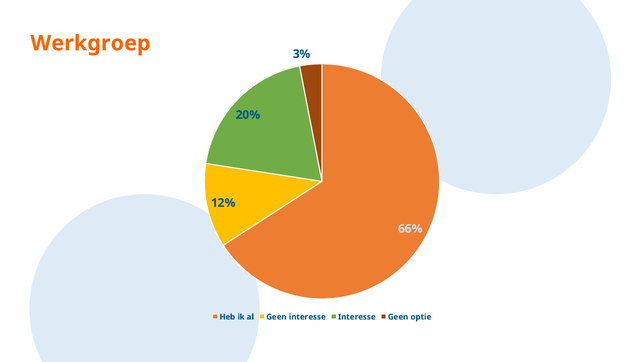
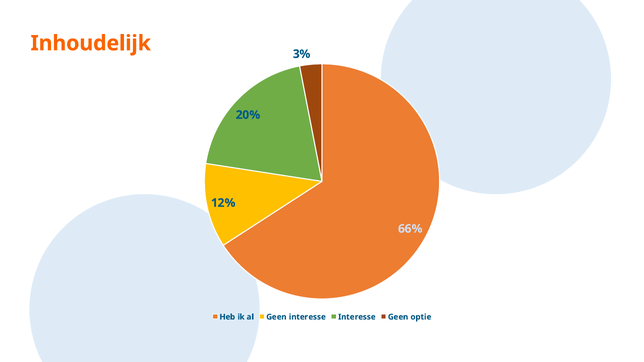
Werkgroep: Werkgroep -> Inhoudelijk
